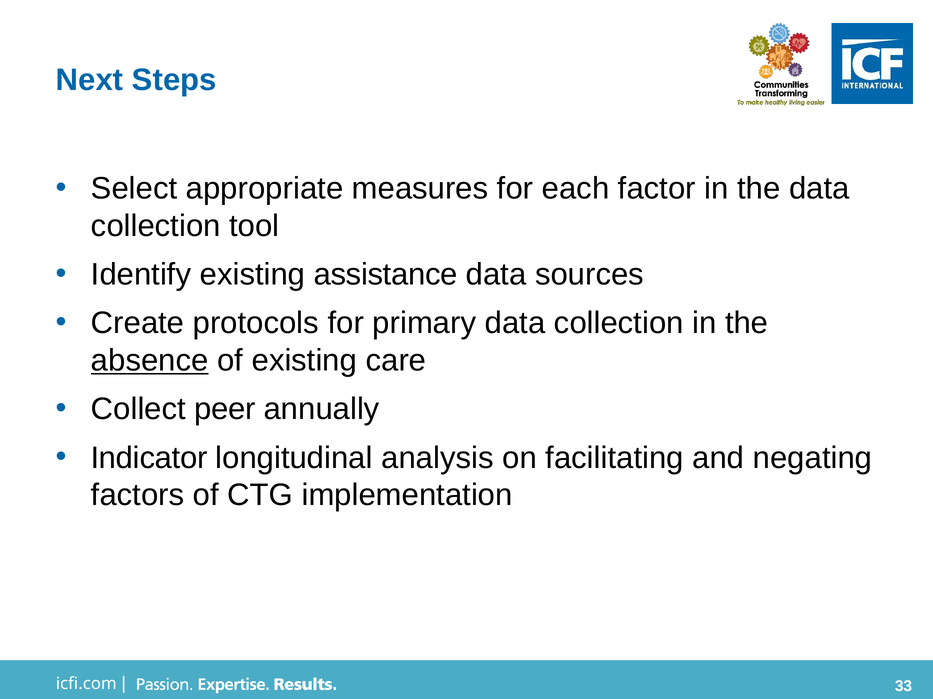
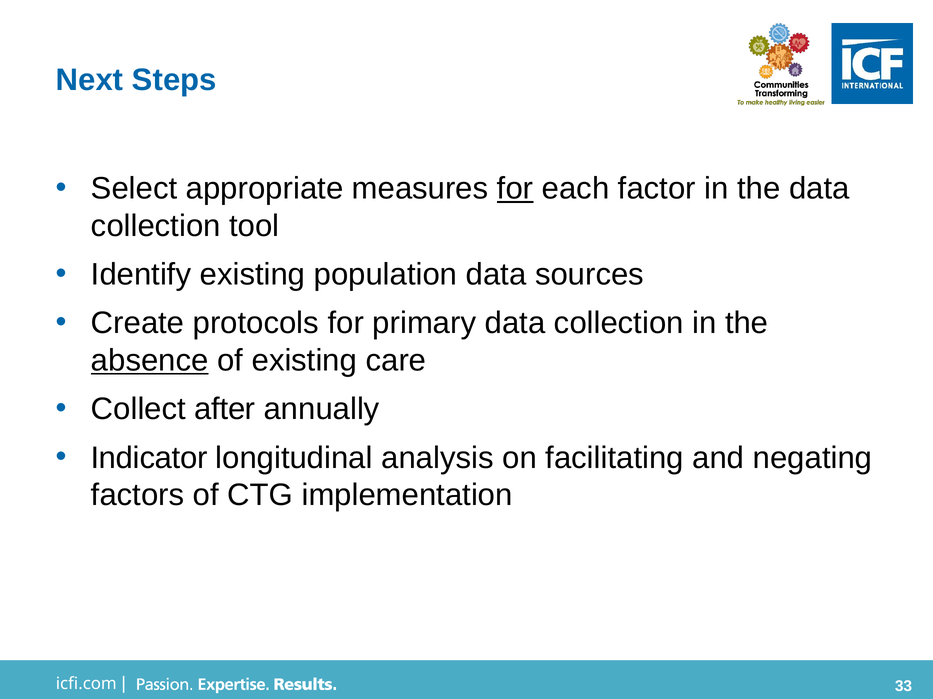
for at (515, 189) underline: none -> present
assistance: assistance -> population
peer: peer -> after
